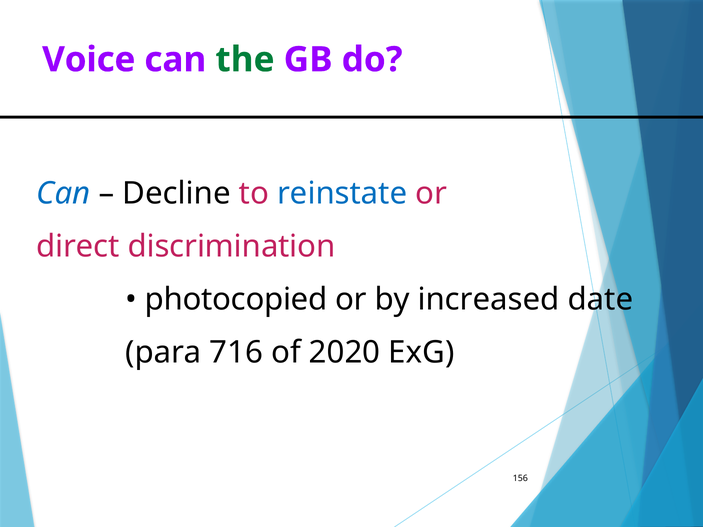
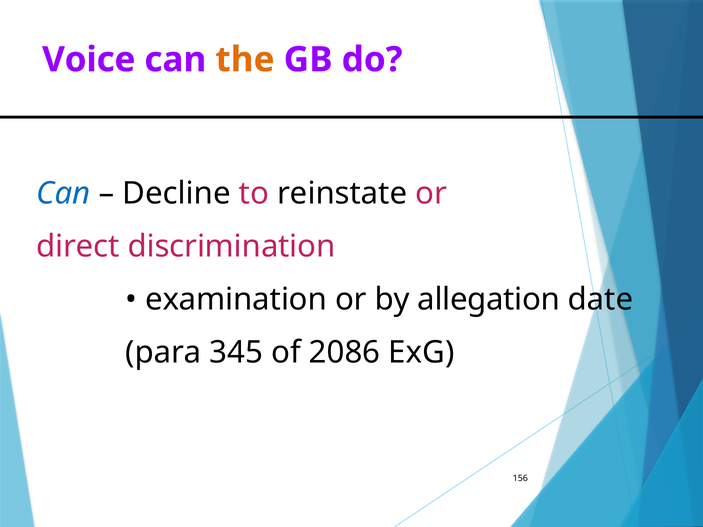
the colour: green -> orange
reinstate colour: blue -> black
photocopied: photocopied -> examination
increased: increased -> allegation
716: 716 -> 345
2020: 2020 -> 2086
